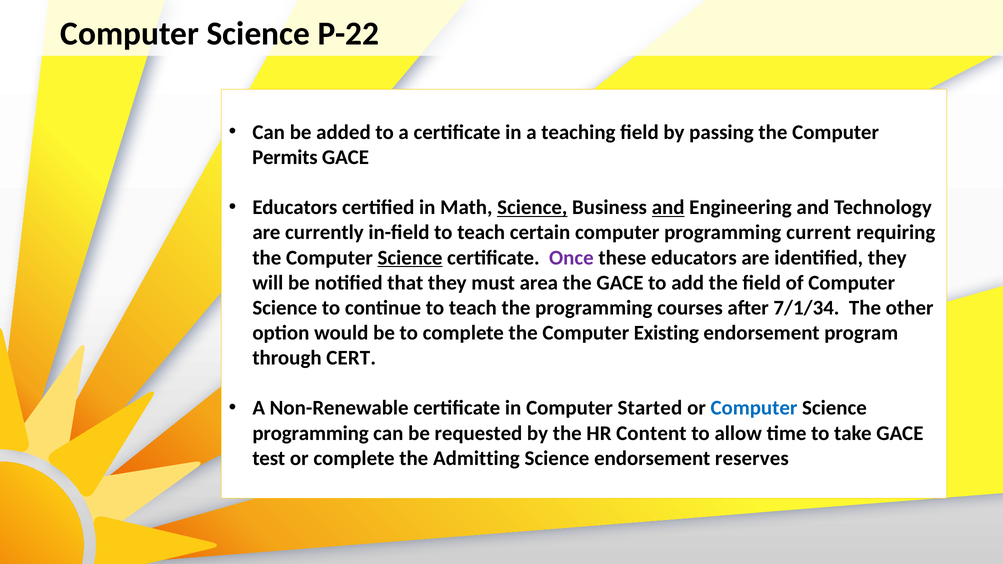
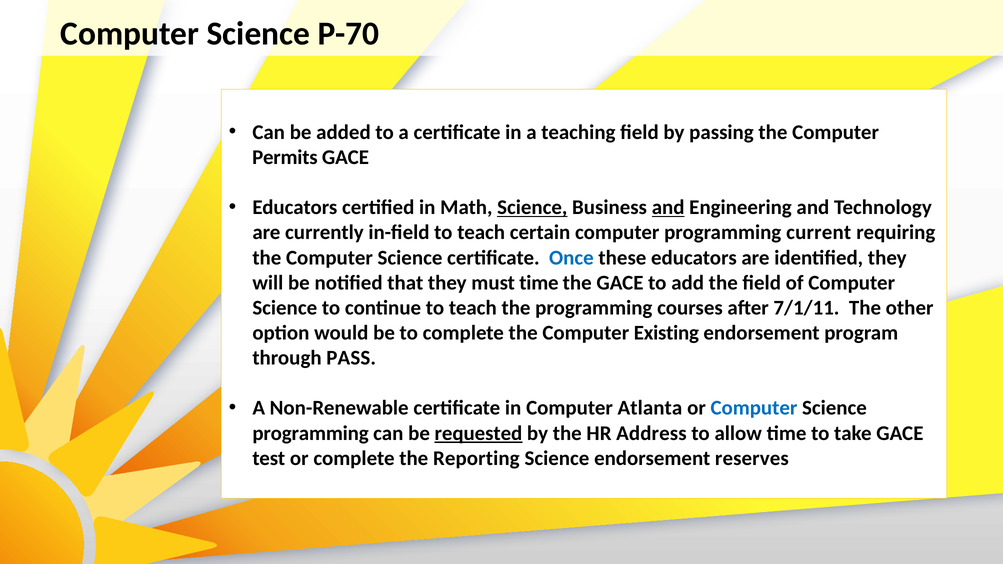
P-22: P-22 -> P-70
Science at (410, 258) underline: present -> none
Once colour: purple -> blue
must area: area -> time
7/1/34: 7/1/34 -> 7/1/11
CERT: CERT -> PASS
Started: Started -> Atlanta
requested underline: none -> present
Content: Content -> Address
Admitting: Admitting -> Reporting
